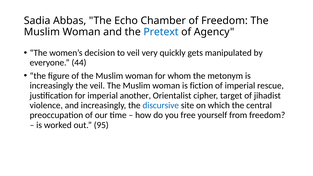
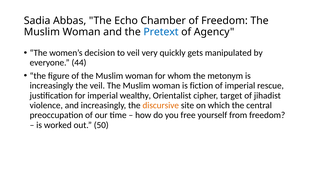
another: another -> wealthy
discursive colour: blue -> orange
95: 95 -> 50
